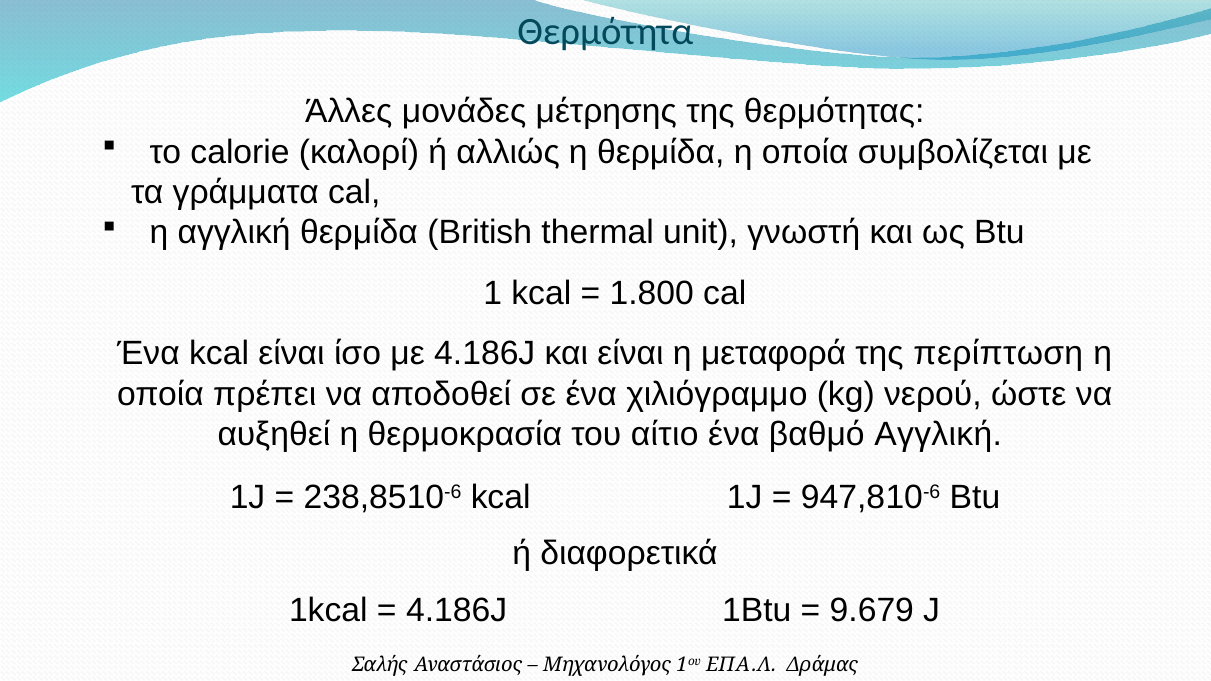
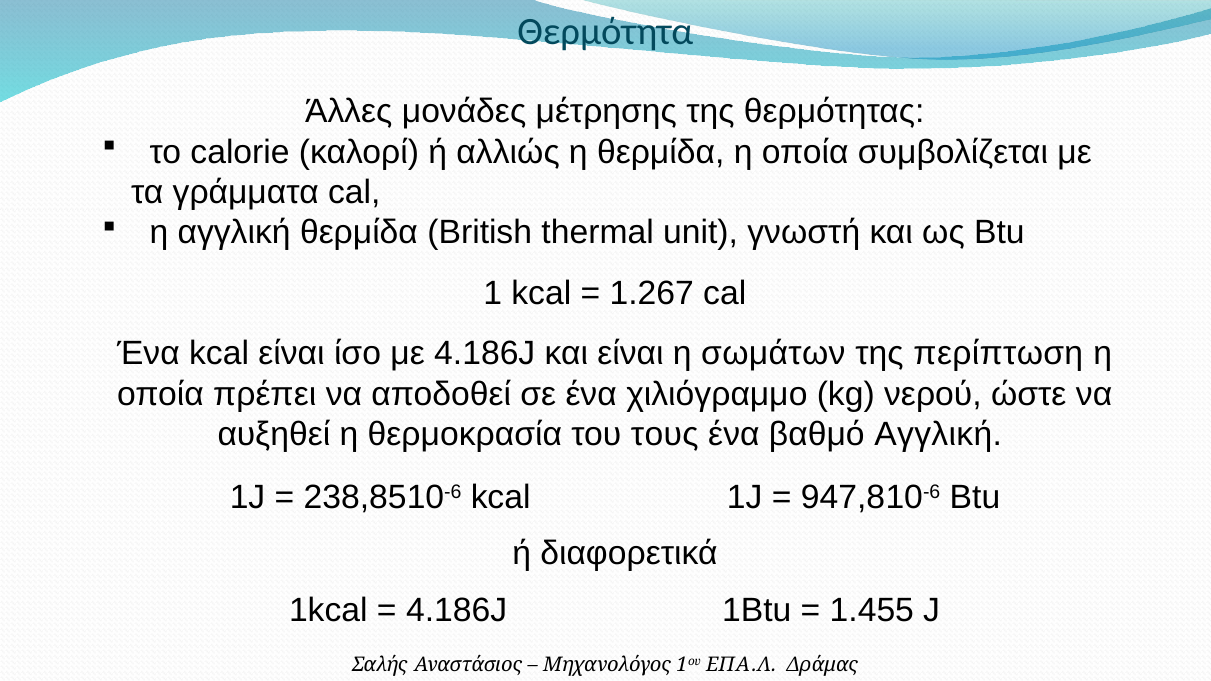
1.800: 1.800 -> 1.267
μεταφορά: μεταφορά -> σωμάτων
αίτιο: αίτιο -> τους
9.679: 9.679 -> 1.455
